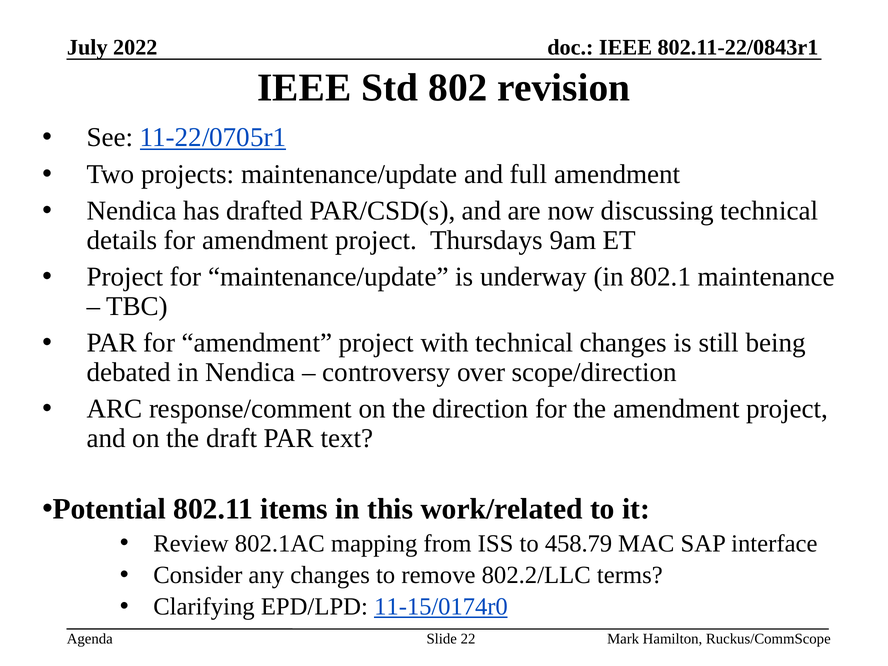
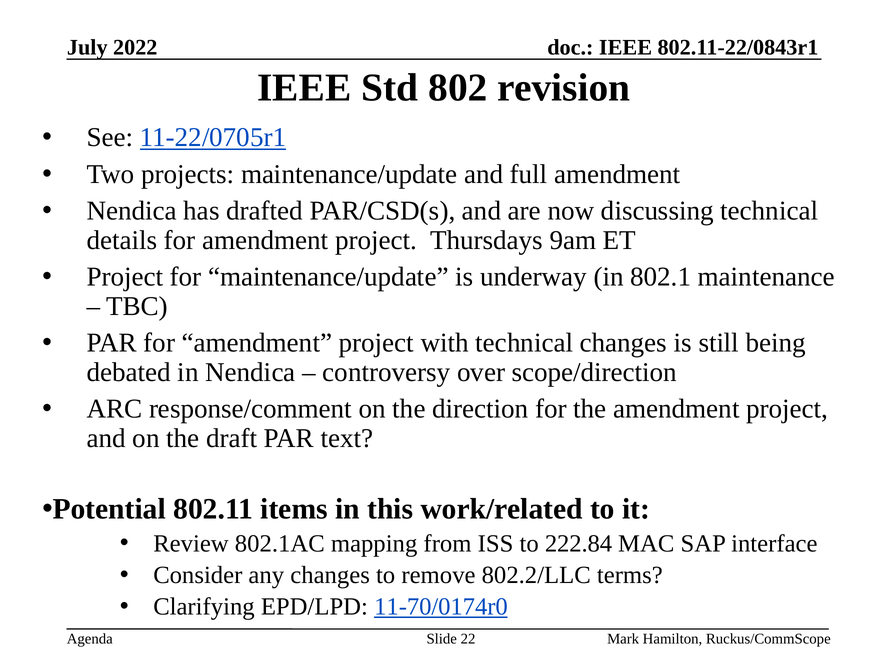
458.79: 458.79 -> 222.84
11-15/0174r0: 11-15/0174r0 -> 11-70/0174r0
